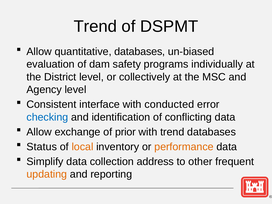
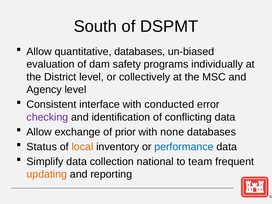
Trend at (95, 26): Trend -> South
checking colour: blue -> purple
with trend: trend -> none
performance colour: orange -> blue
address: address -> national
other: other -> team
